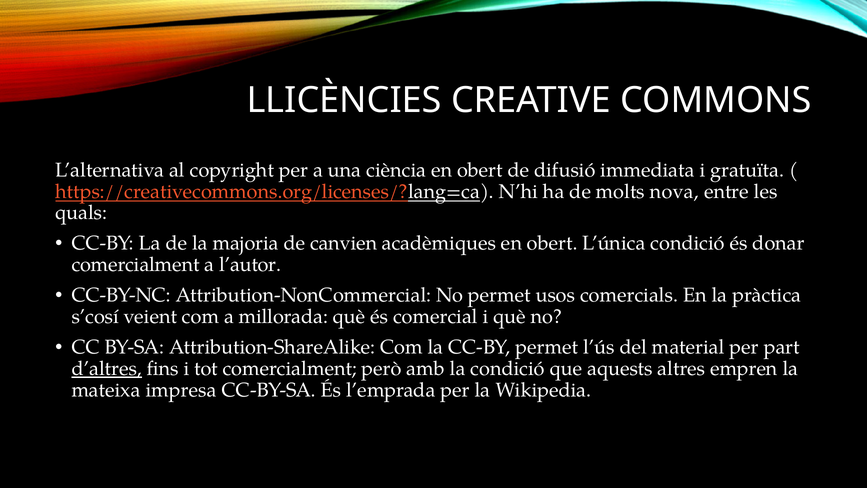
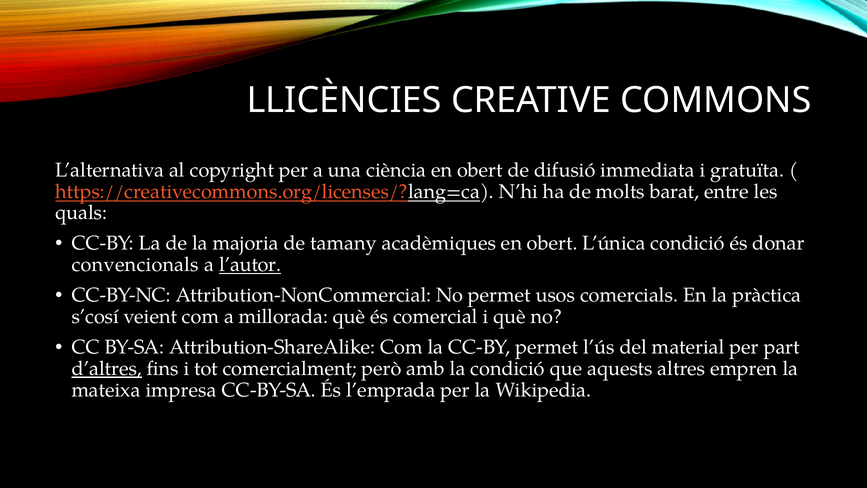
nova: nova -> barat
canvien: canvien -> tamany
comercialment at (136, 265): comercialment -> convencionals
l’autor underline: none -> present
